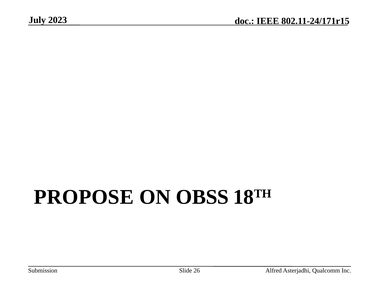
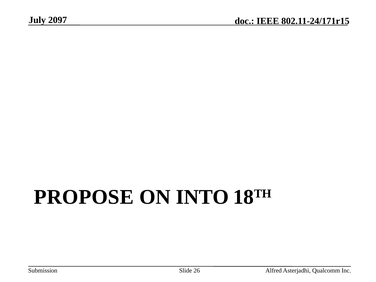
2023: 2023 -> 2097
OBSS: OBSS -> INTO
